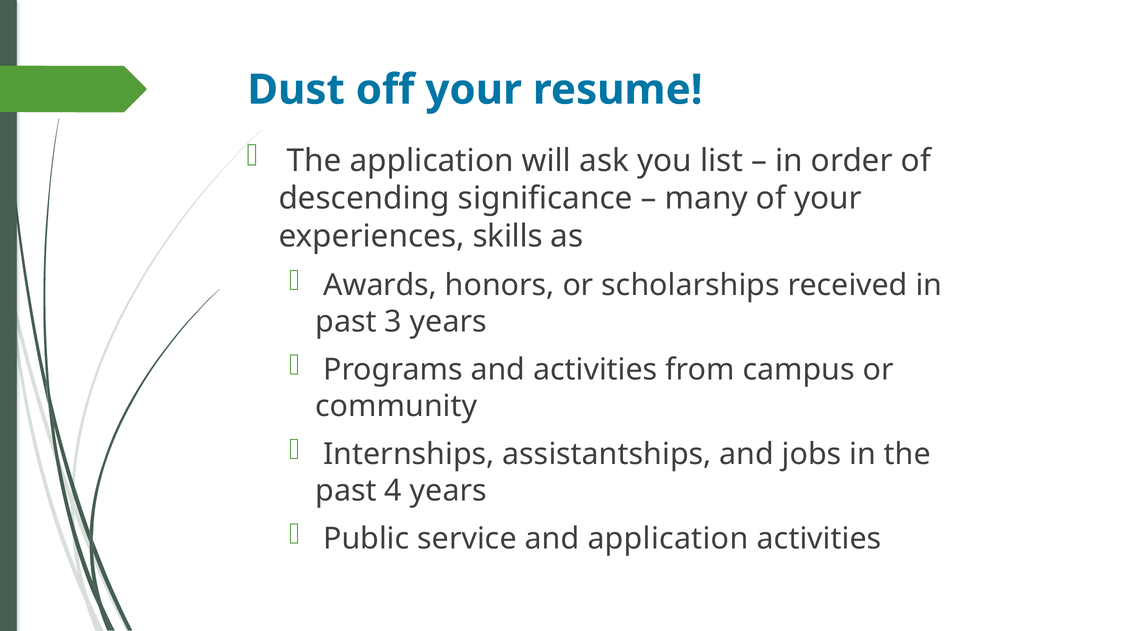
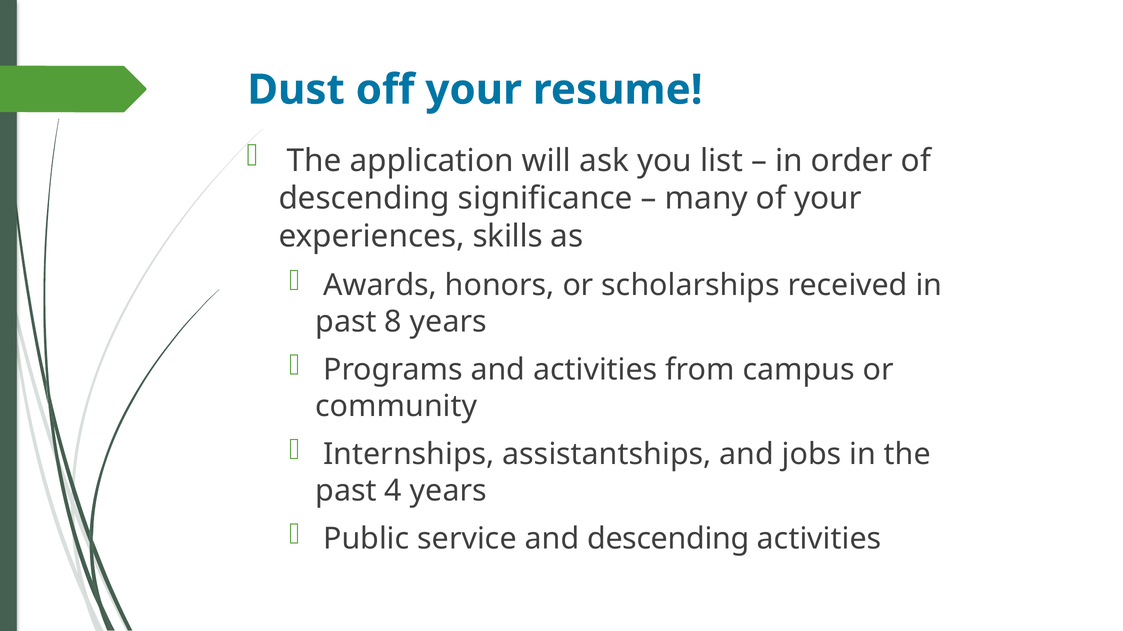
3: 3 -> 8
and application: application -> descending
